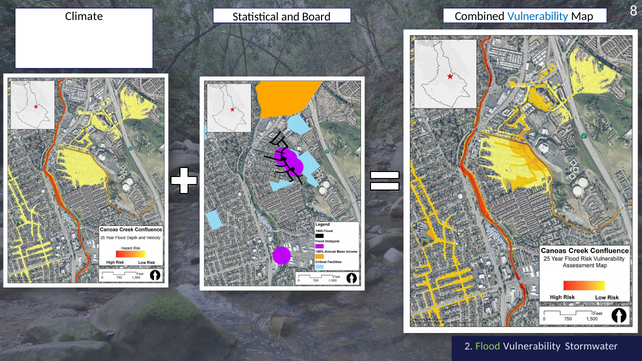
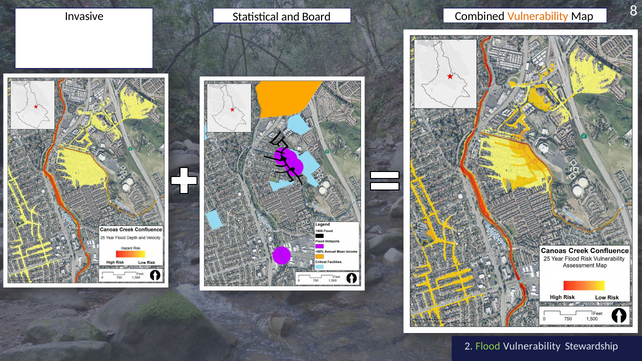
Climate: Climate -> Invasive
Vulnerability at (538, 16) colour: blue -> orange
Stormwater: Stormwater -> Stewardship
